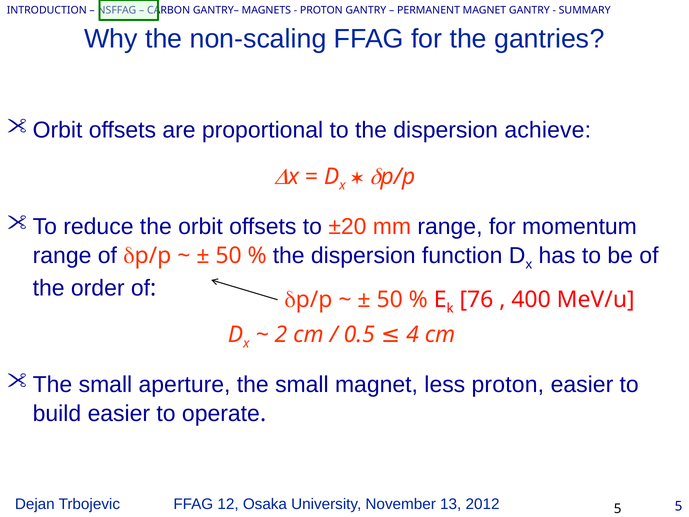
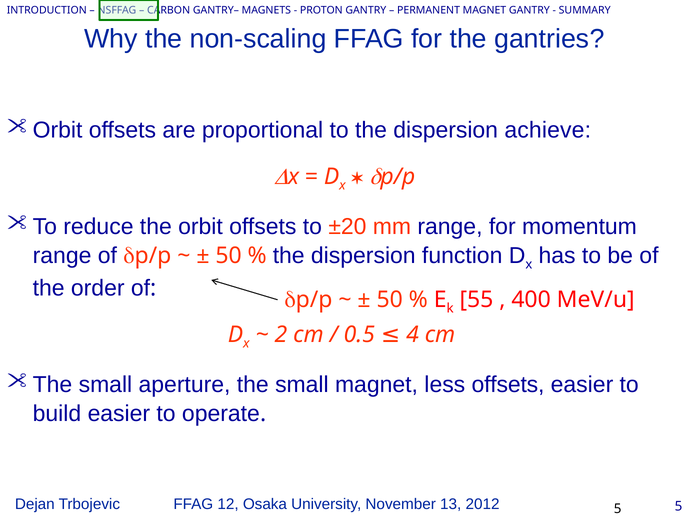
76: 76 -> 55
less proton: proton -> offsets
